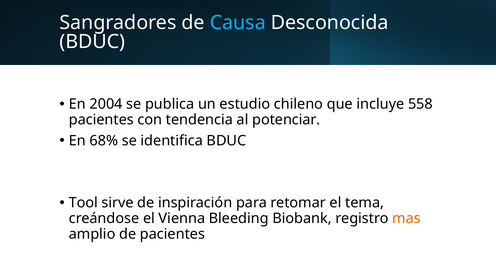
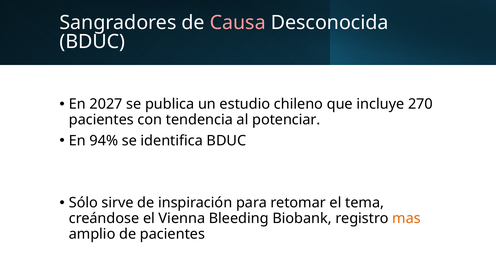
Causa colour: light blue -> pink
2004: 2004 -> 2027
558: 558 -> 270
68%: 68% -> 94%
Tool: Tool -> Sólo
